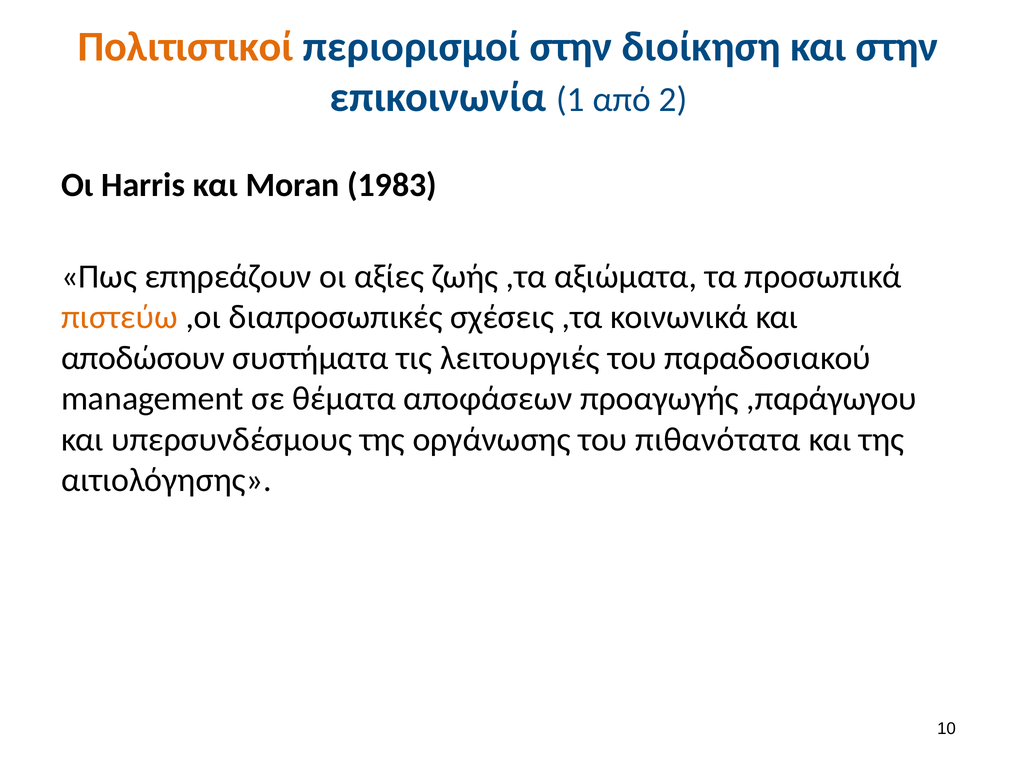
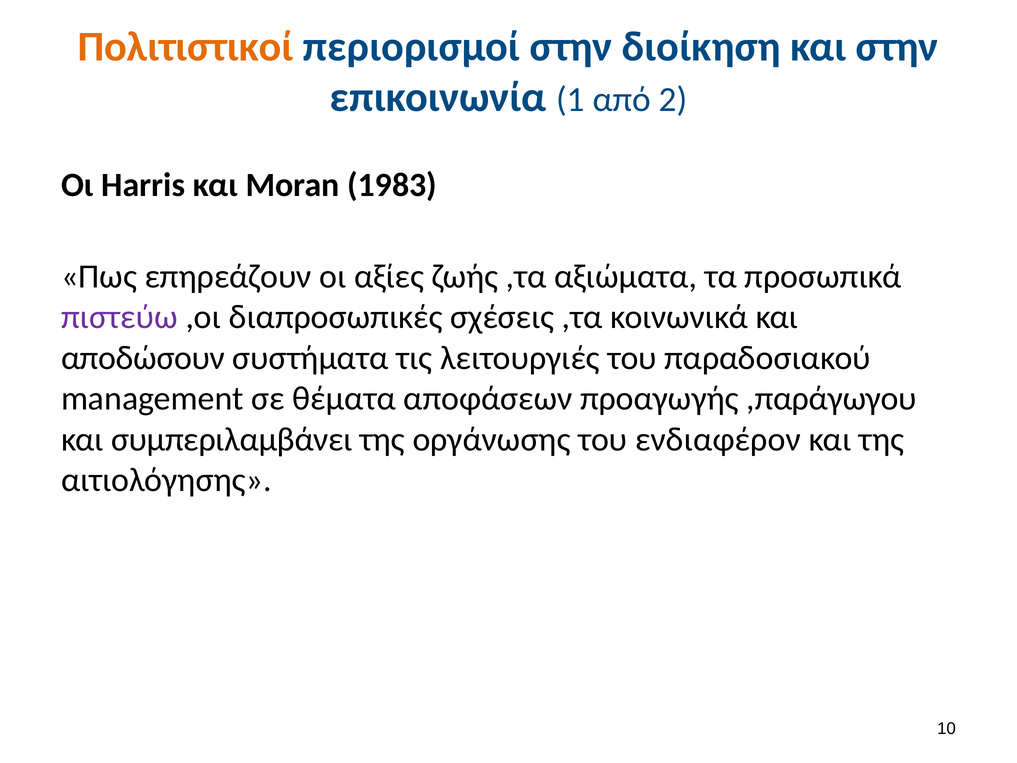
πιστεύω colour: orange -> purple
υπερσυνδέσμους: υπερσυνδέσμους -> συμπεριλαμβάνει
πιθανότατα: πιθανότατα -> ενδιαφέρον
